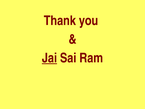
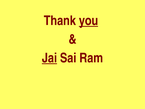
you underline: none -> present
